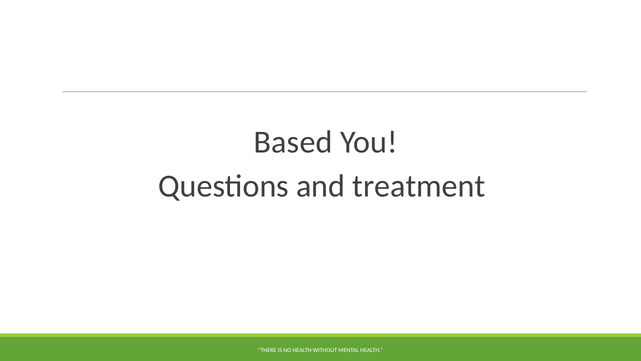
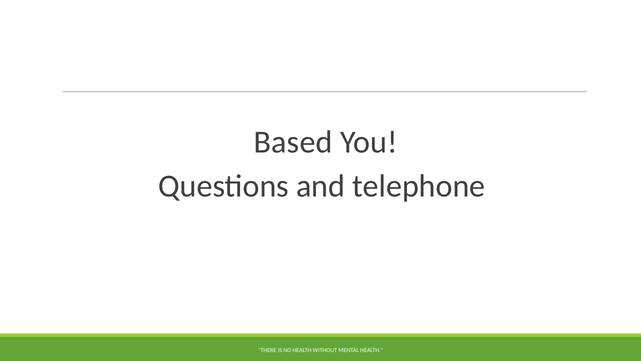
treatment: treatment -> telephone
